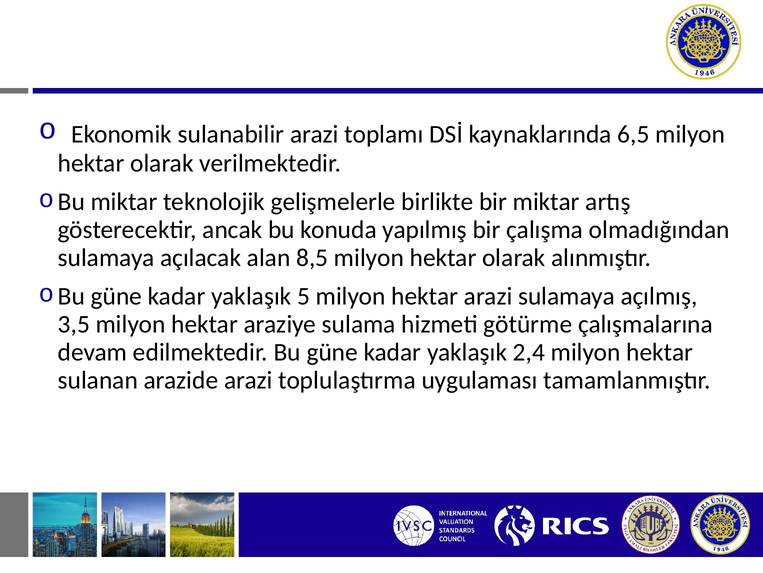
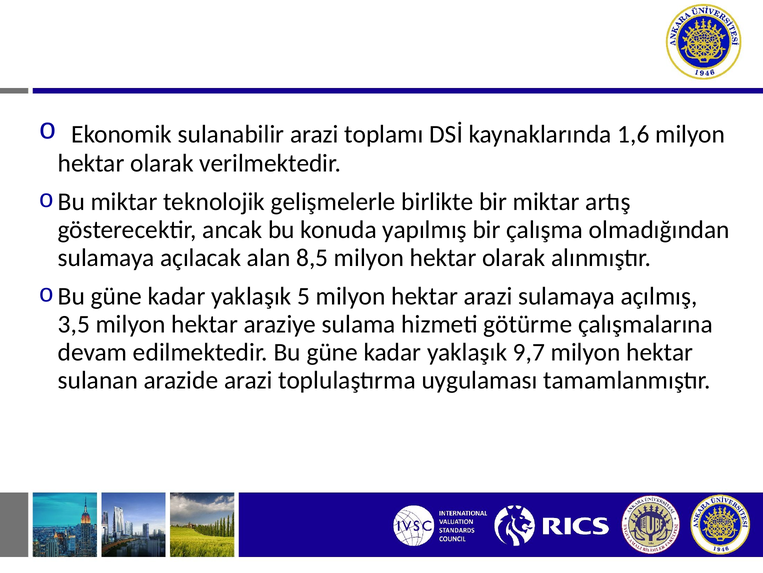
6,5: 6,5 -> 1,6
2,4: 2,4 -> 9,7
